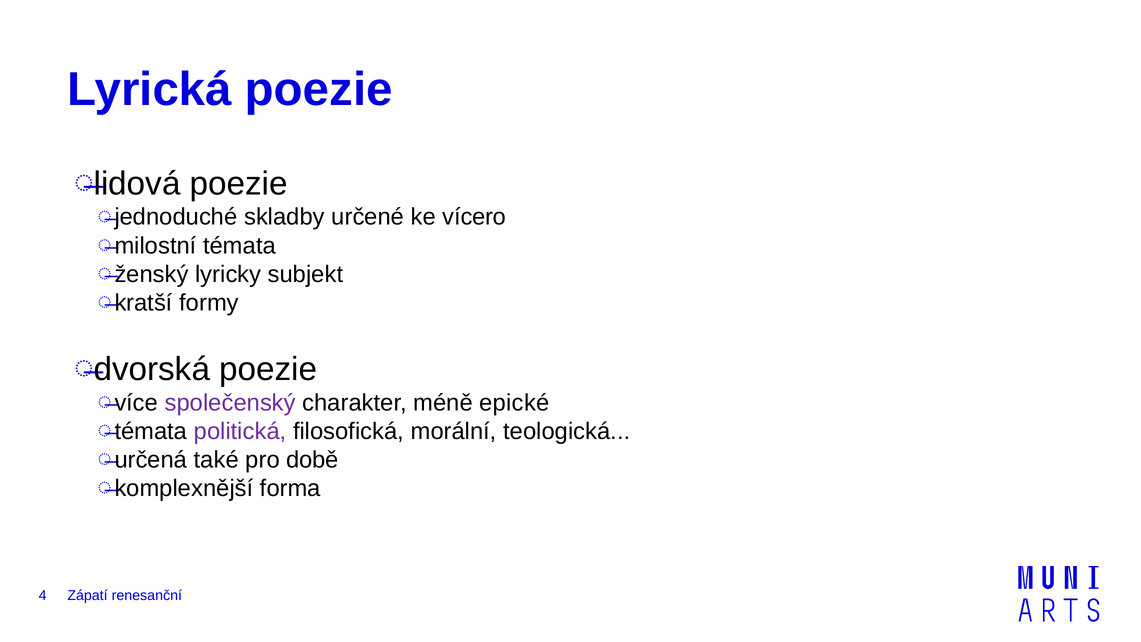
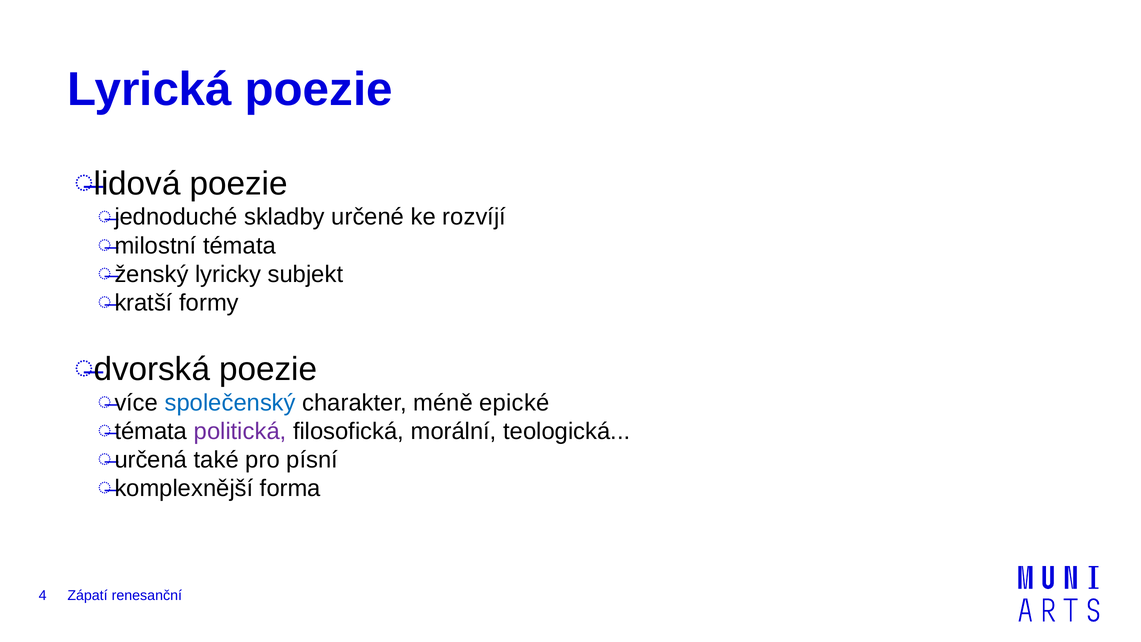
vícero: vícero -> rozvíjí
společenský colour: purple -> blue
době: době -> písní
